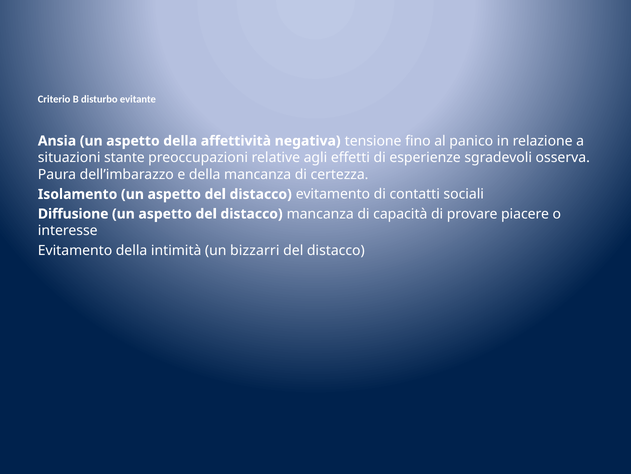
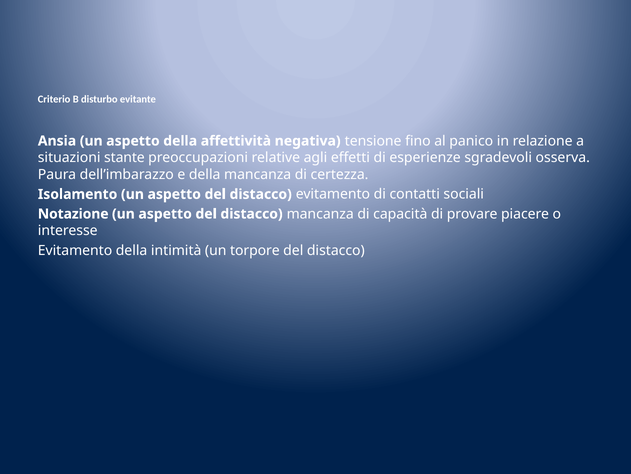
Diffusione: Diffusione -> Notazione
bizzarri: bizzarri -> torpore
